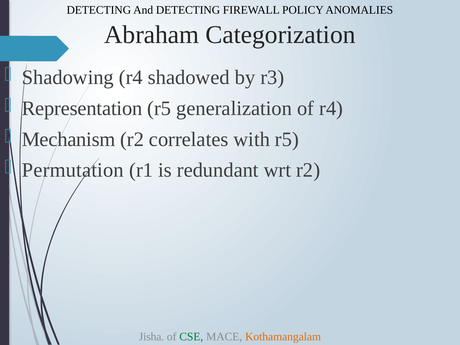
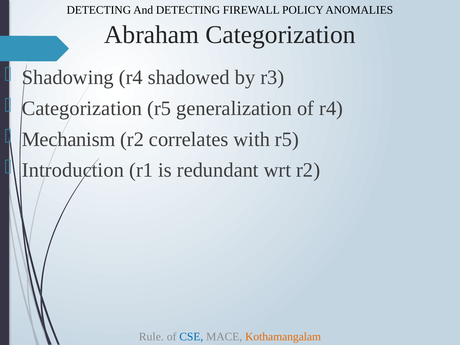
Representation at (82, 108): Representation -> Categorization
Permutation: Permutation -> Introduction
Jisha: Jisha -> Rule
CSE colour: green -> blue
